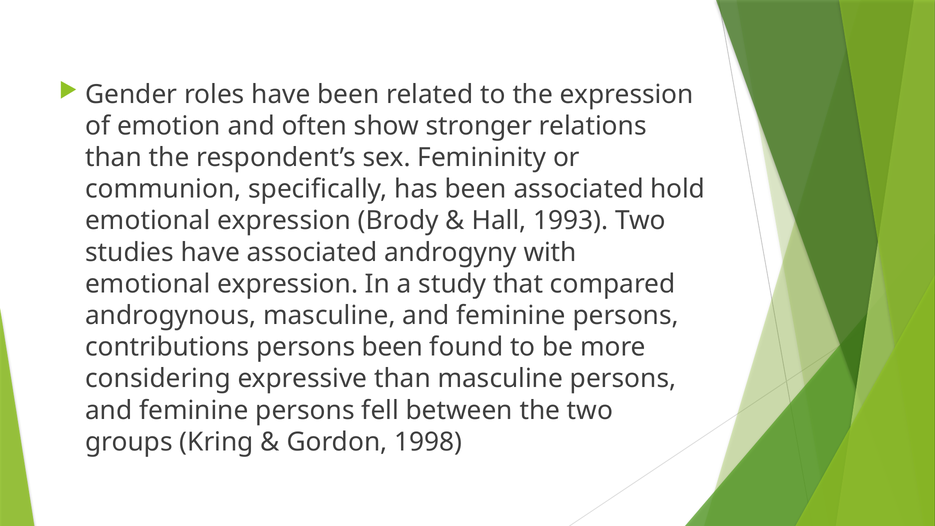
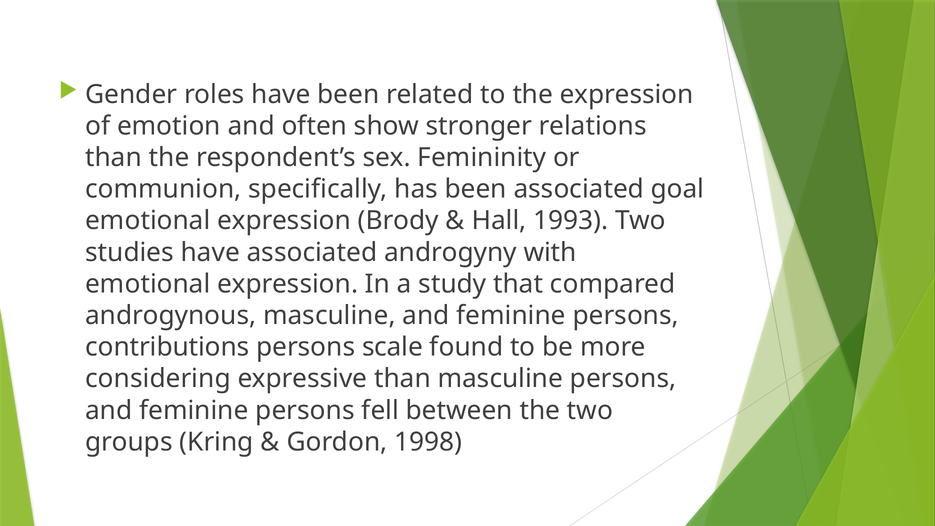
hold: hold -> goal
persons been: been -> scale
